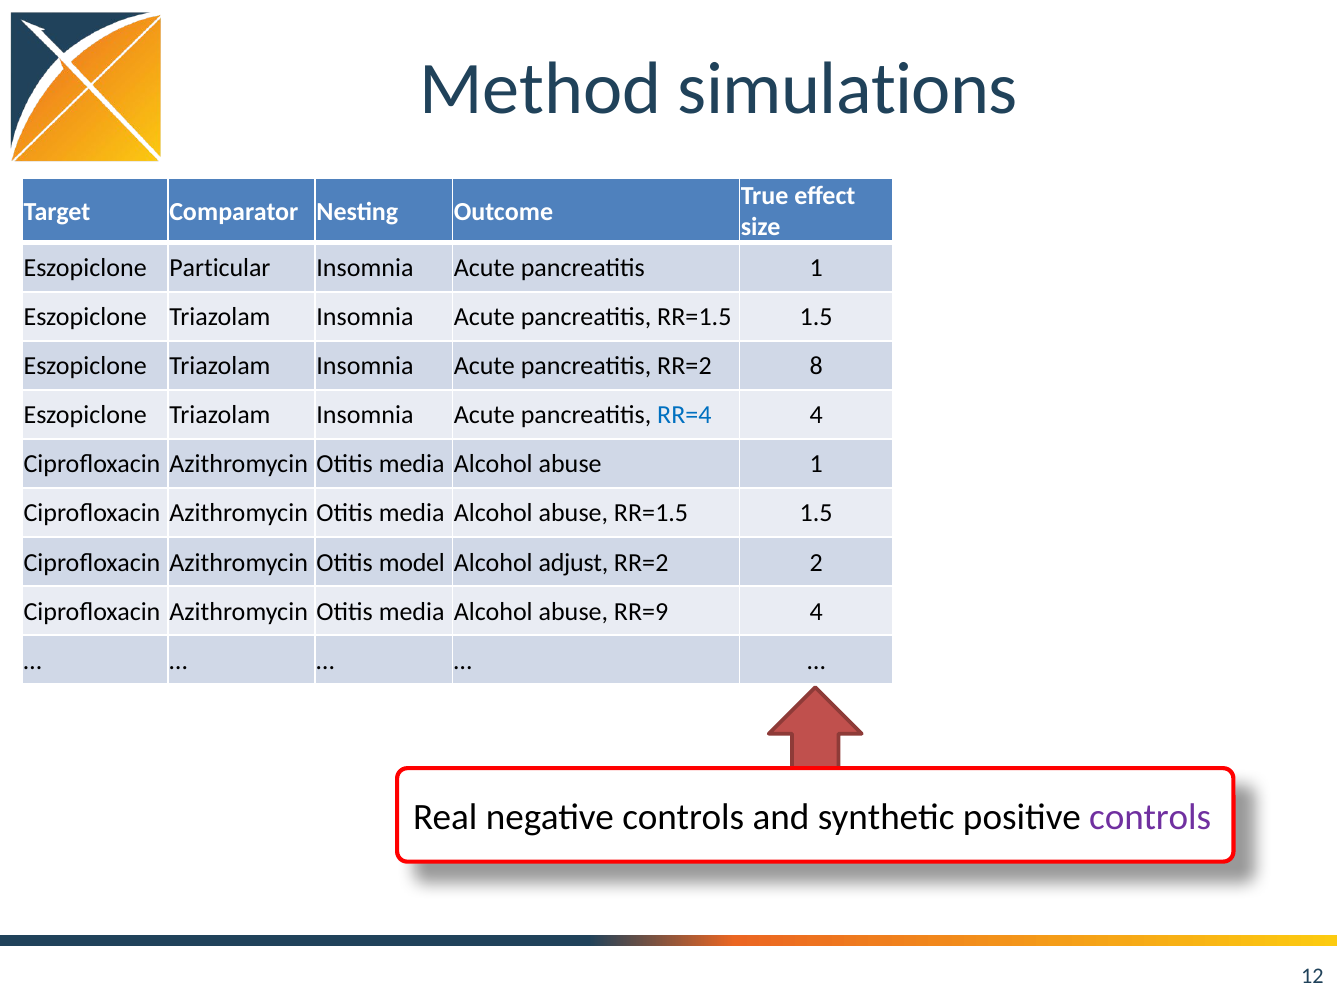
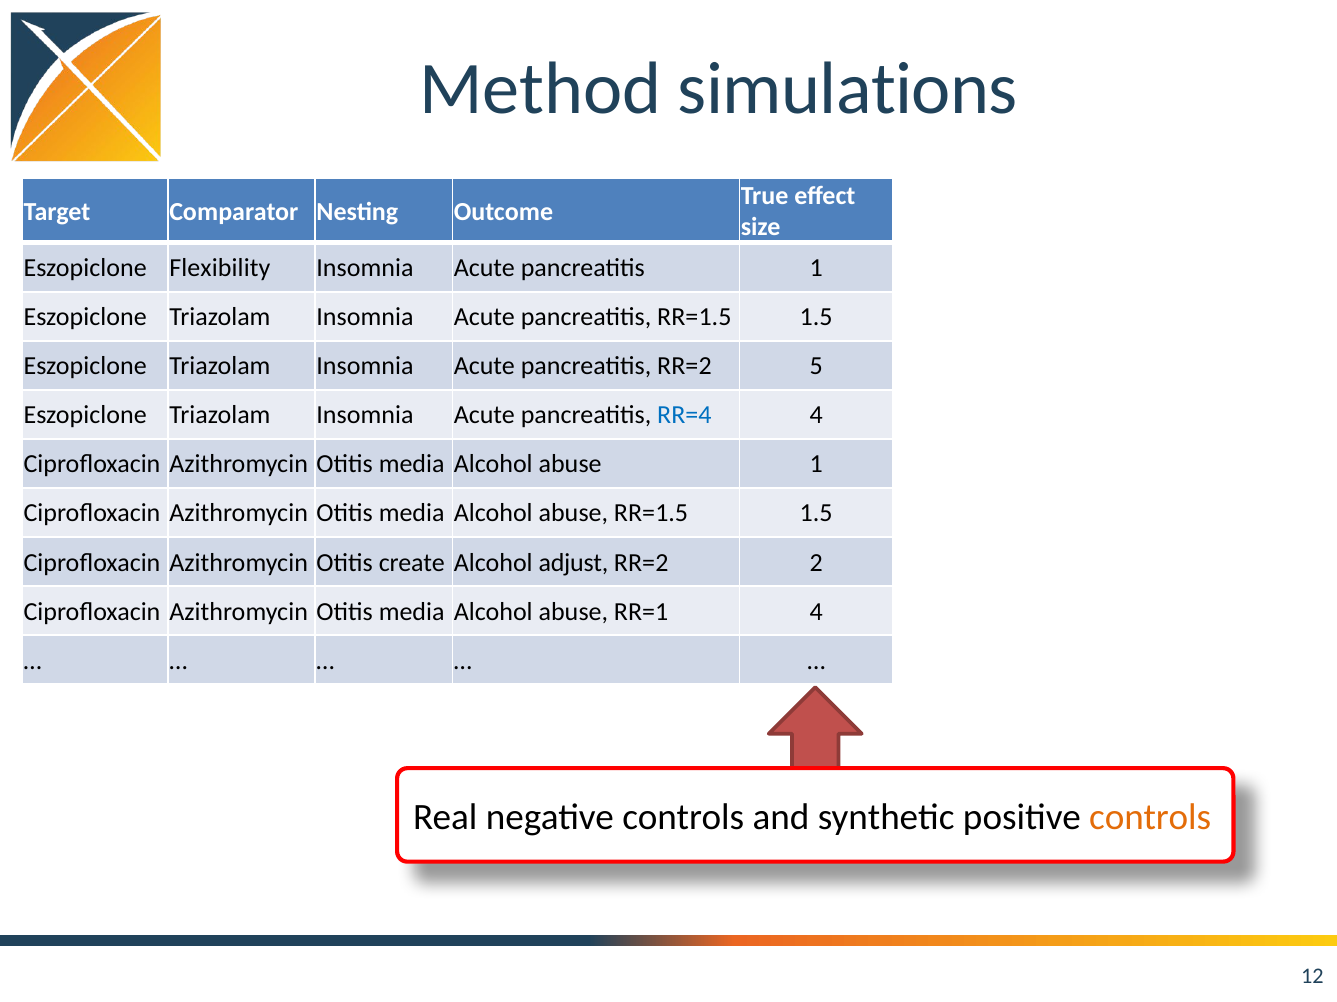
Particular: Particular -> Flexibility
8: 8 -> 5
model: model -> create
RR=9: RR=9 -> RR=1
controls at (1150, 818) colour: purple -> orange
